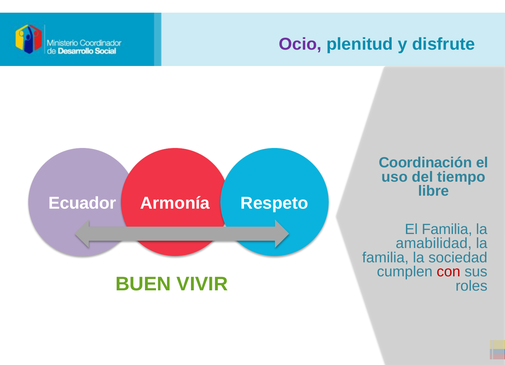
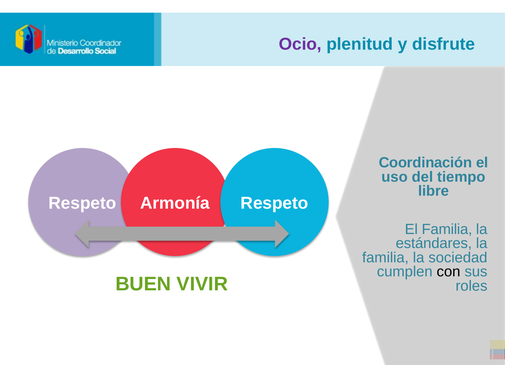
Ecuador at (82, 204): Ecuador -> Respeto
amabilidad: amabilidad -> estándares
con colour: red -> black
